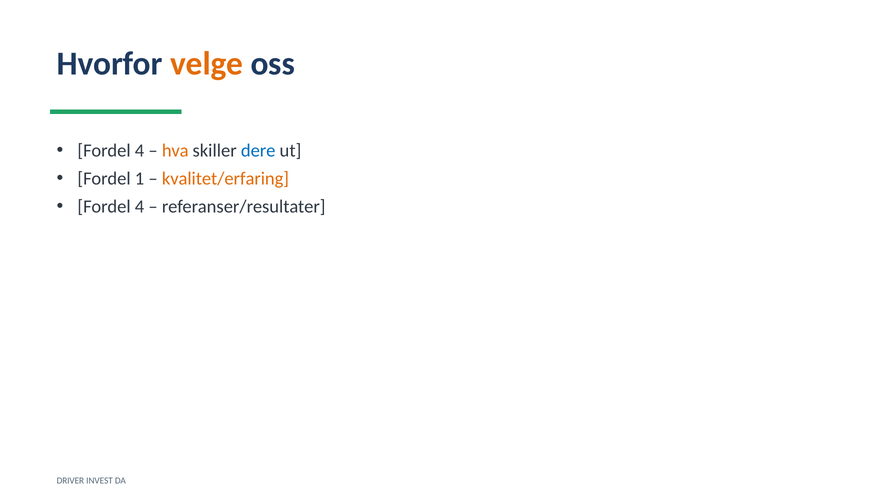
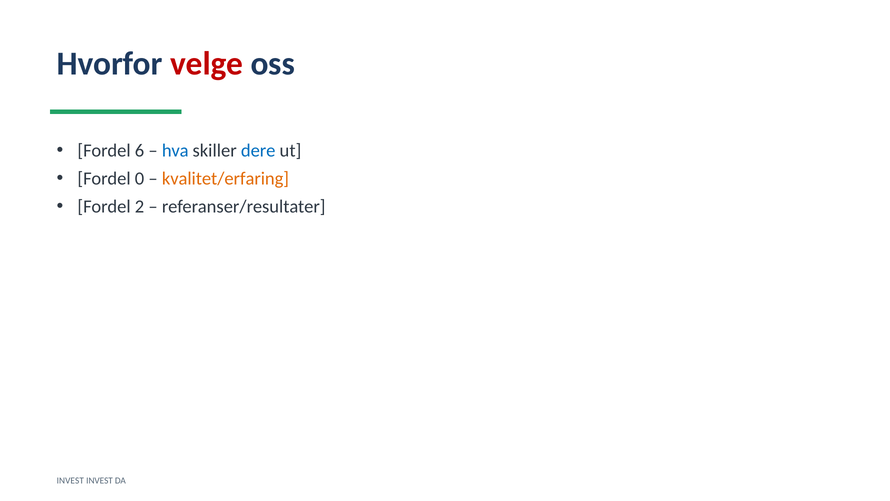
velge colour: orange -> red
4 at (140, 151): 4 -> 6
hva colour: orange -> blue
1: 1 -> 0
4 at (140, 206): 4 -> 2
DRIVER at (70, 480): DRIVER -> INVEST
